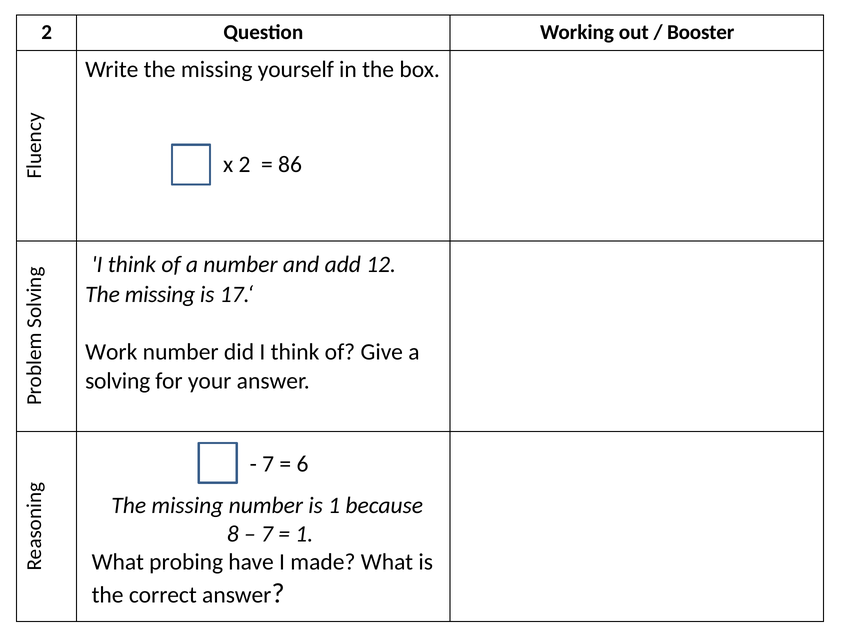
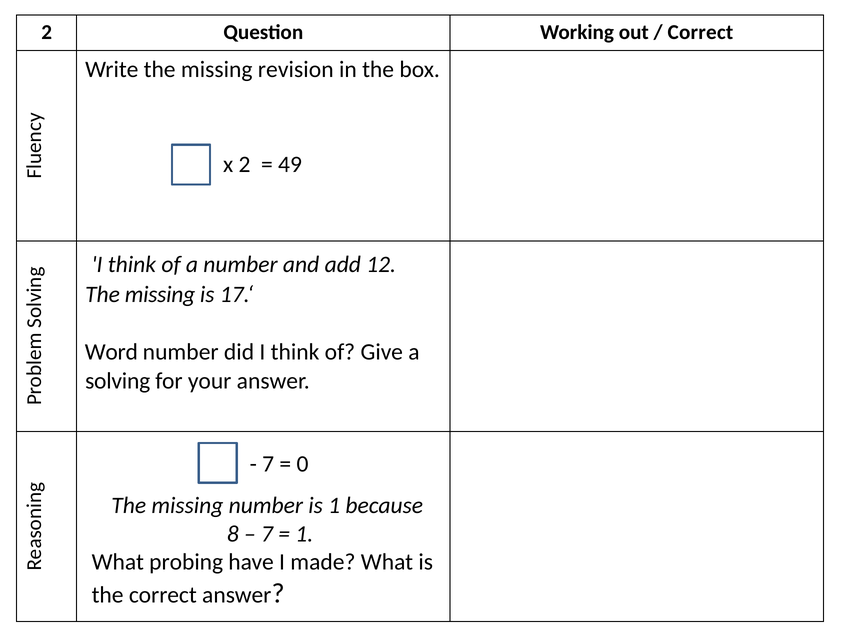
Booster at (701, 32): Booster -> Correct
yourself: yourself -> revision
86: 86 -> 49
Work: Work -> Word
6: 6 -> 0
